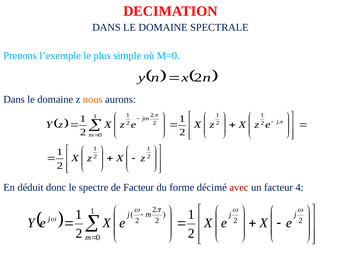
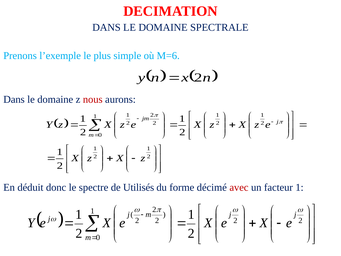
M=0: M=0 -> M=6
nous colour: orange -> red
de Facteur: Facteur -> Utilisés
facteur 4: 4 -> 1
